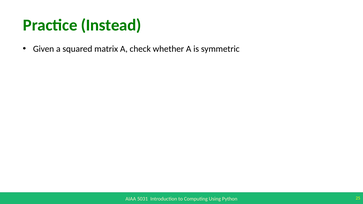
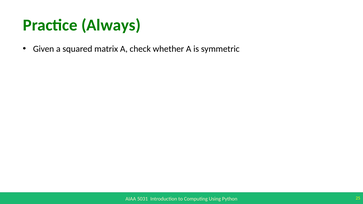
Instead: Instead -> Always
